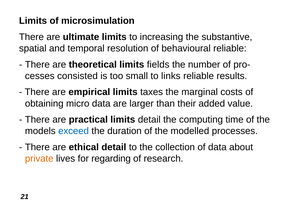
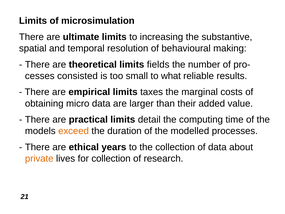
behavioural reliable: reliable -> making
links: links -> what
exceed colour: blue -> orange
ethical detail: detail -> years
for regarding: regarding -> collection
